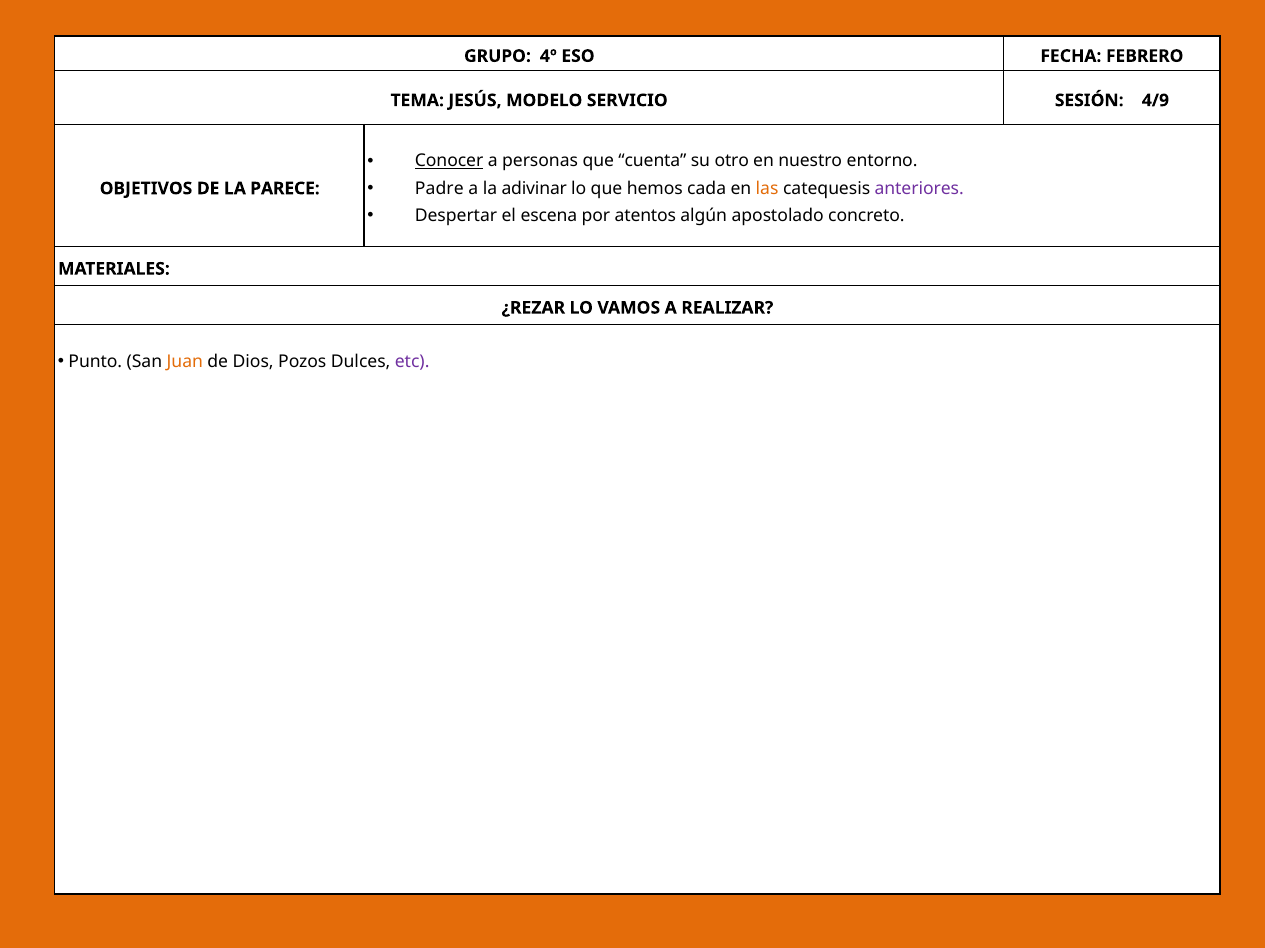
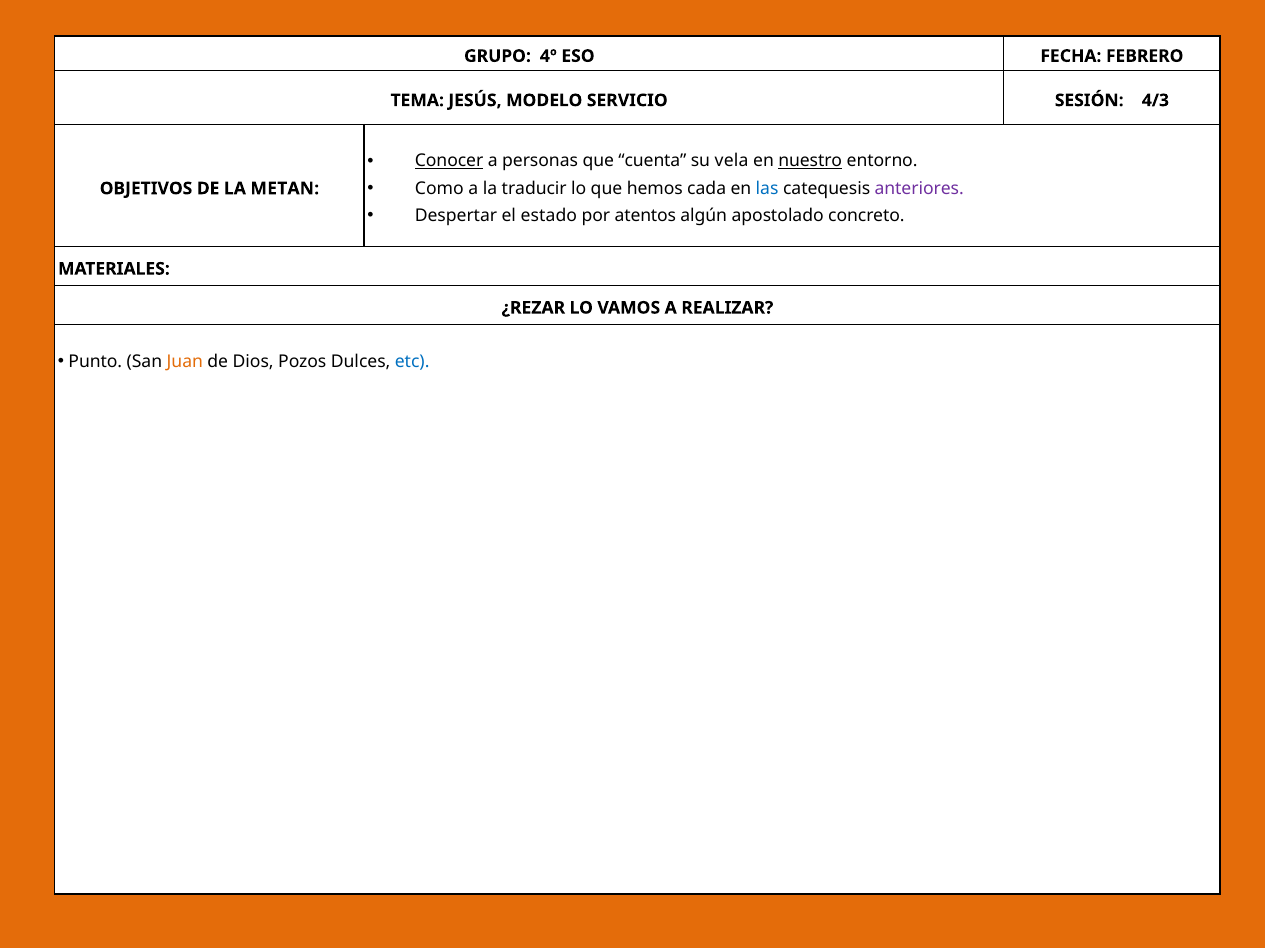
4/9: 4/9 -> 4/3
otro: otro -> vela
nuestro underline: none -> present
Padre: Padre -> Como
adivinar: adivinar -> traducir
las colour: orange -> blue
PARECE: PARECE -> METAN
escena: escena -> estado
etc colour: purple -> blue
